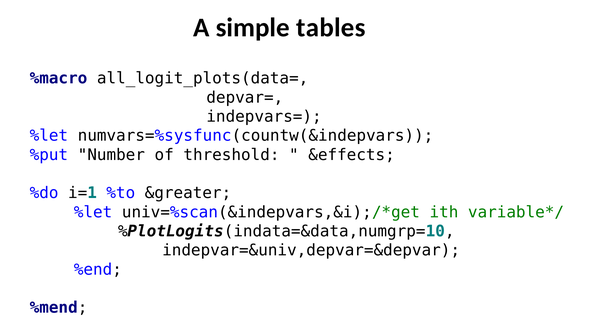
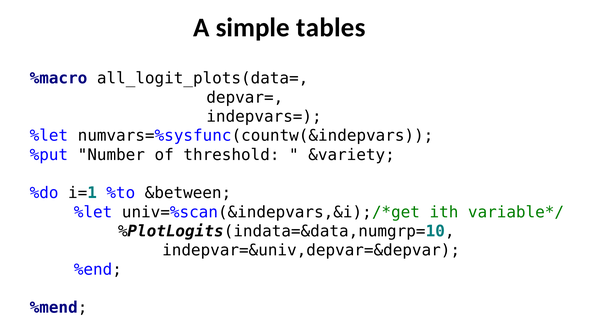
&effects: &effects -> &variety
&greater: &greater -> &between
